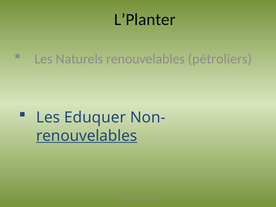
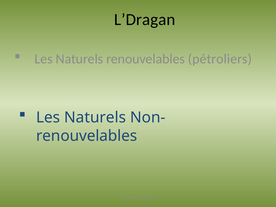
L’Planter: L’Planter -> L’Dragan
Eduquer at (95, 117): Eduquer -> Naturels
renouvelables at (87, 136) underline: present -> none
